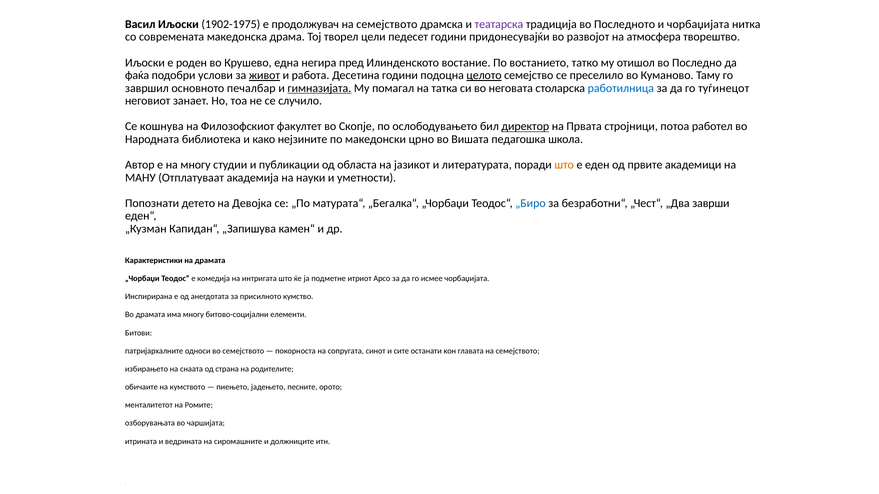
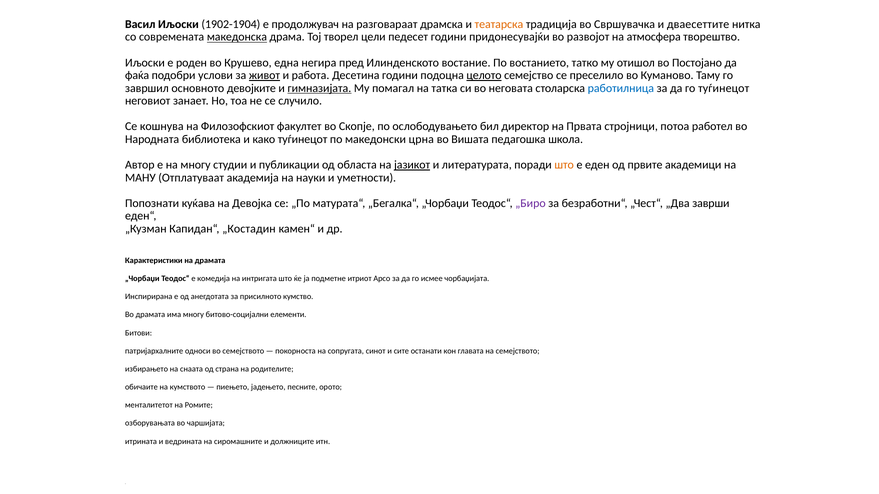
1902-1975: 1902-1975 -> 1902-1904
продолжувач на семејството: семејството -> разговараат
театарска colour: purple -> orange
Последното: Последното -> Свршувачка
и чорбаџијата: чорбаџијата -> дваесеттите
македонска underline: none -> present
Последно: Последно -> Постојано
печалбар: печалбар -> девојките
директор underline: present -> none
како нејзините: нејзините -> туѓинецот
црно: црно -> црна
јазикот underline: none -> present
детето: детето -> куќава
„Биро colour: blue -> purple
„Запишува: „Запишува -> „Костадин
